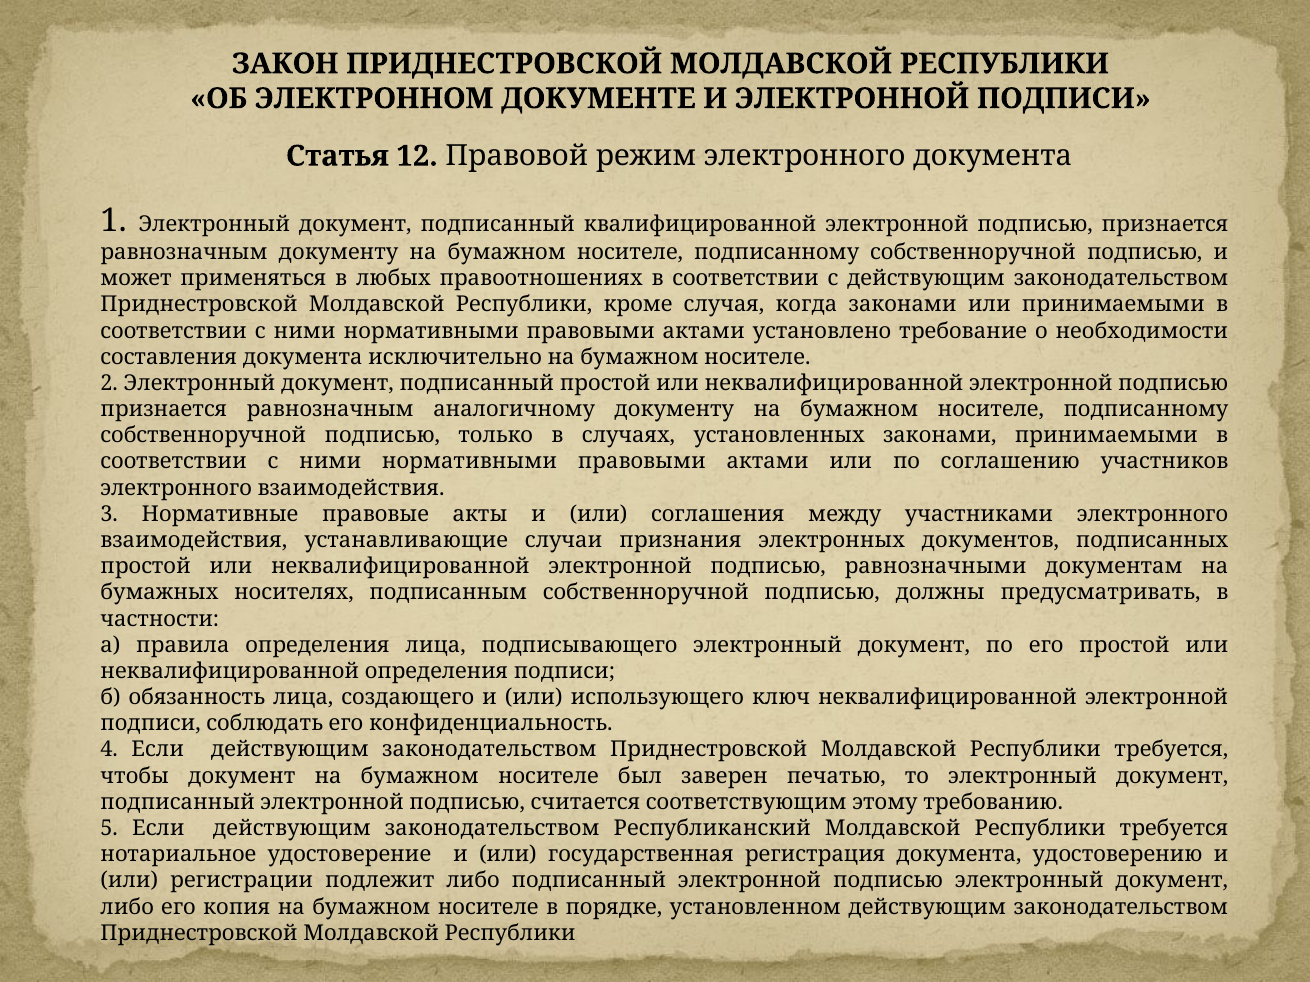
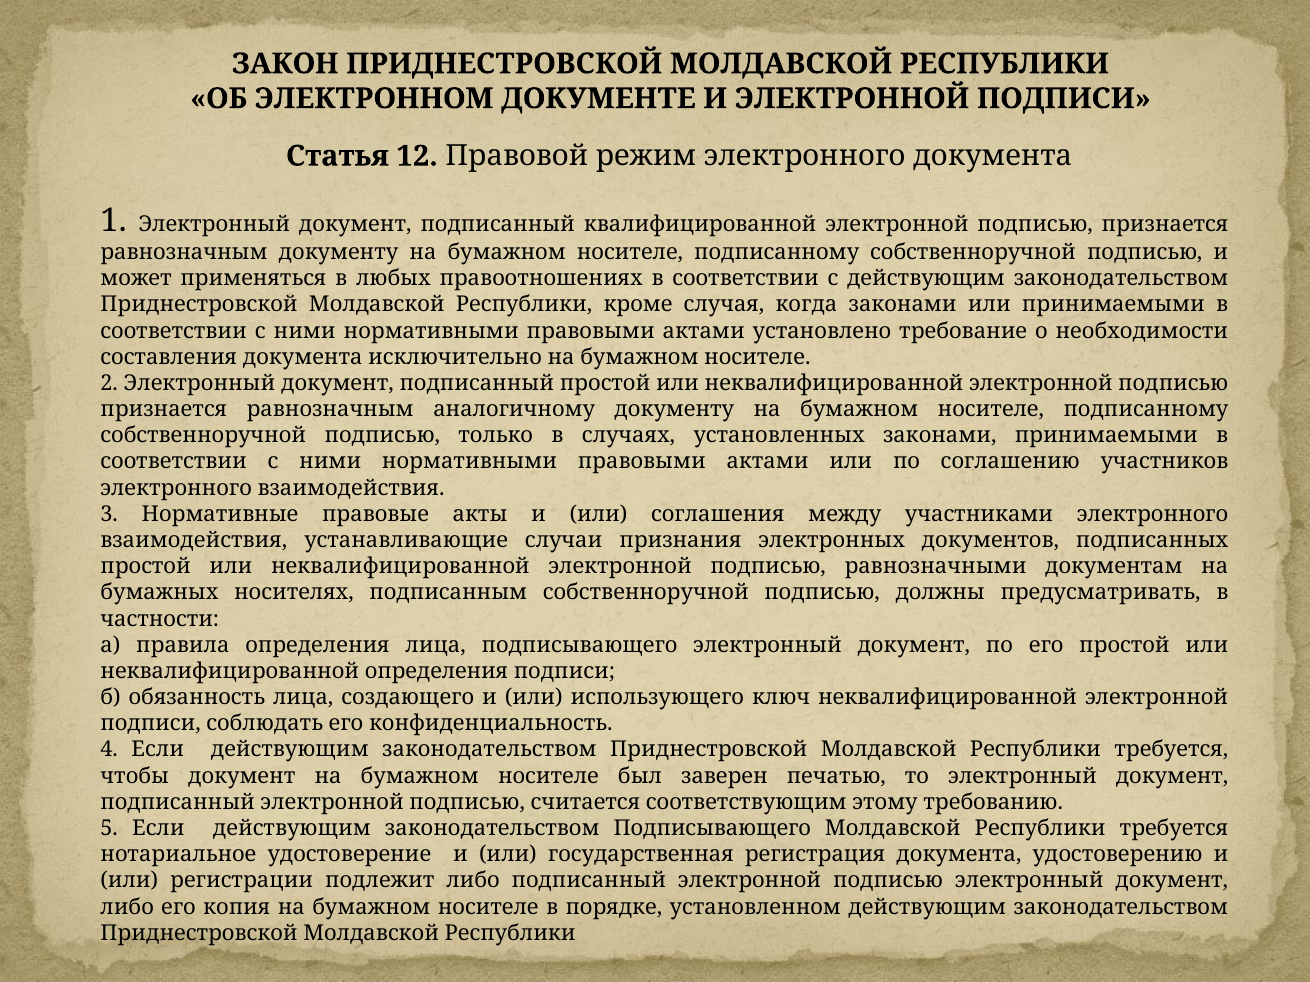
законодательством Республиканский: Республиканский -> Подписывающего
